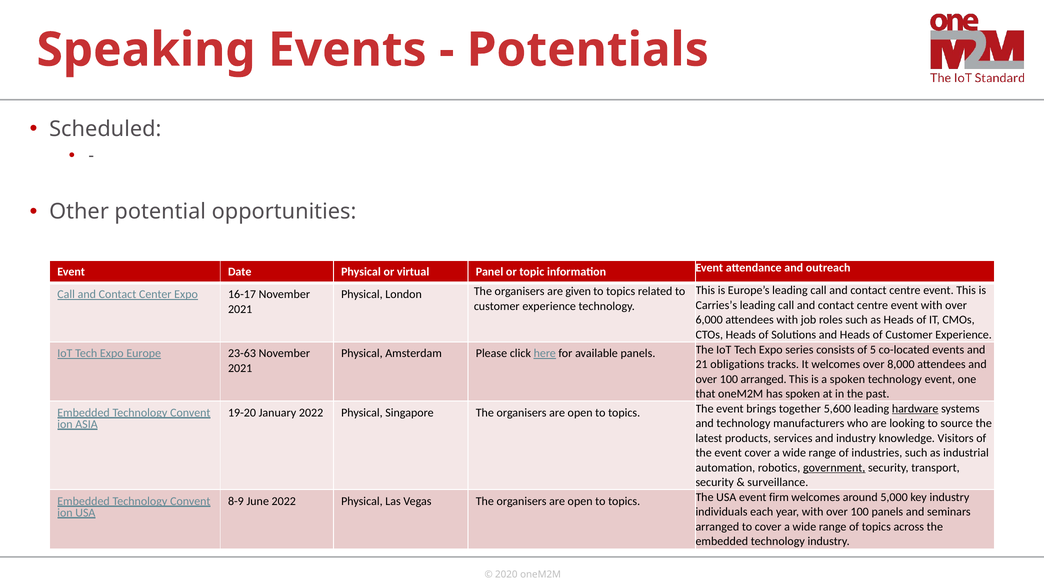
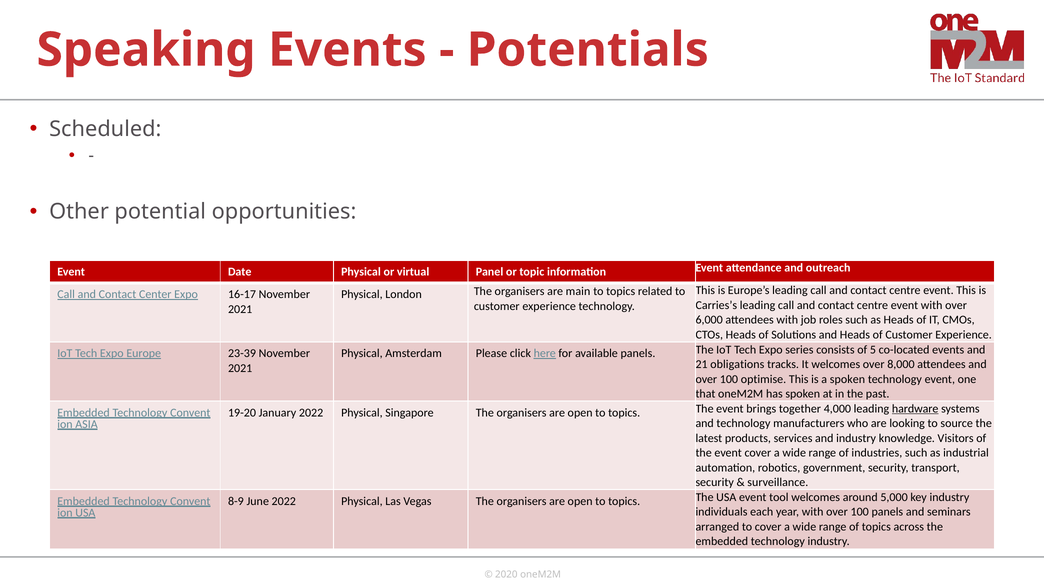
given: given -> main
23-63: 23-63 -> 23-39
100 arranged: arranged -> optimise
5,600: 5,600 -> 4,000
government underline: present -> none
firm: firm -> tool
